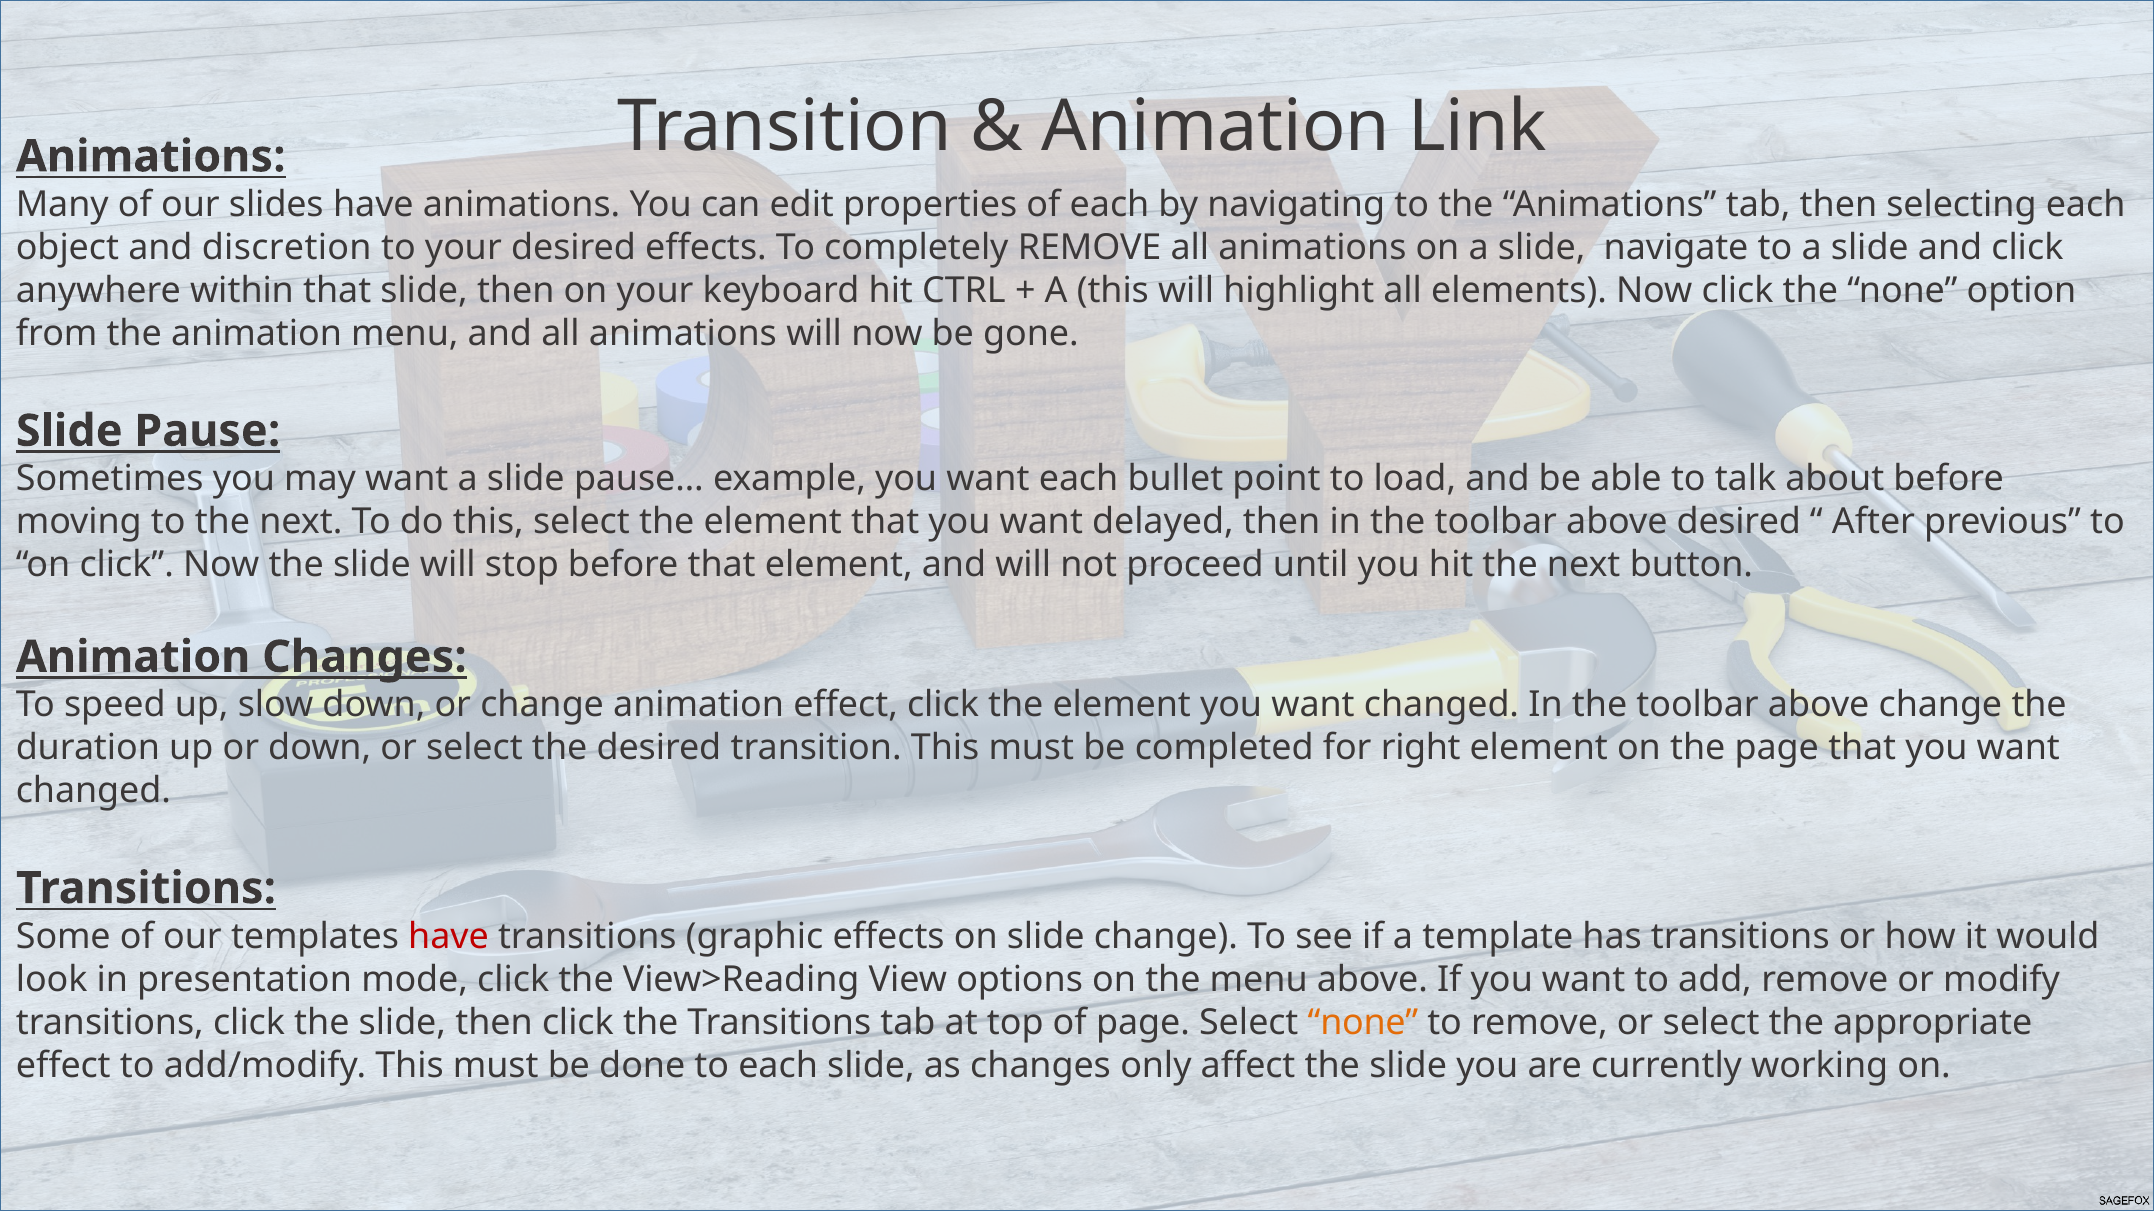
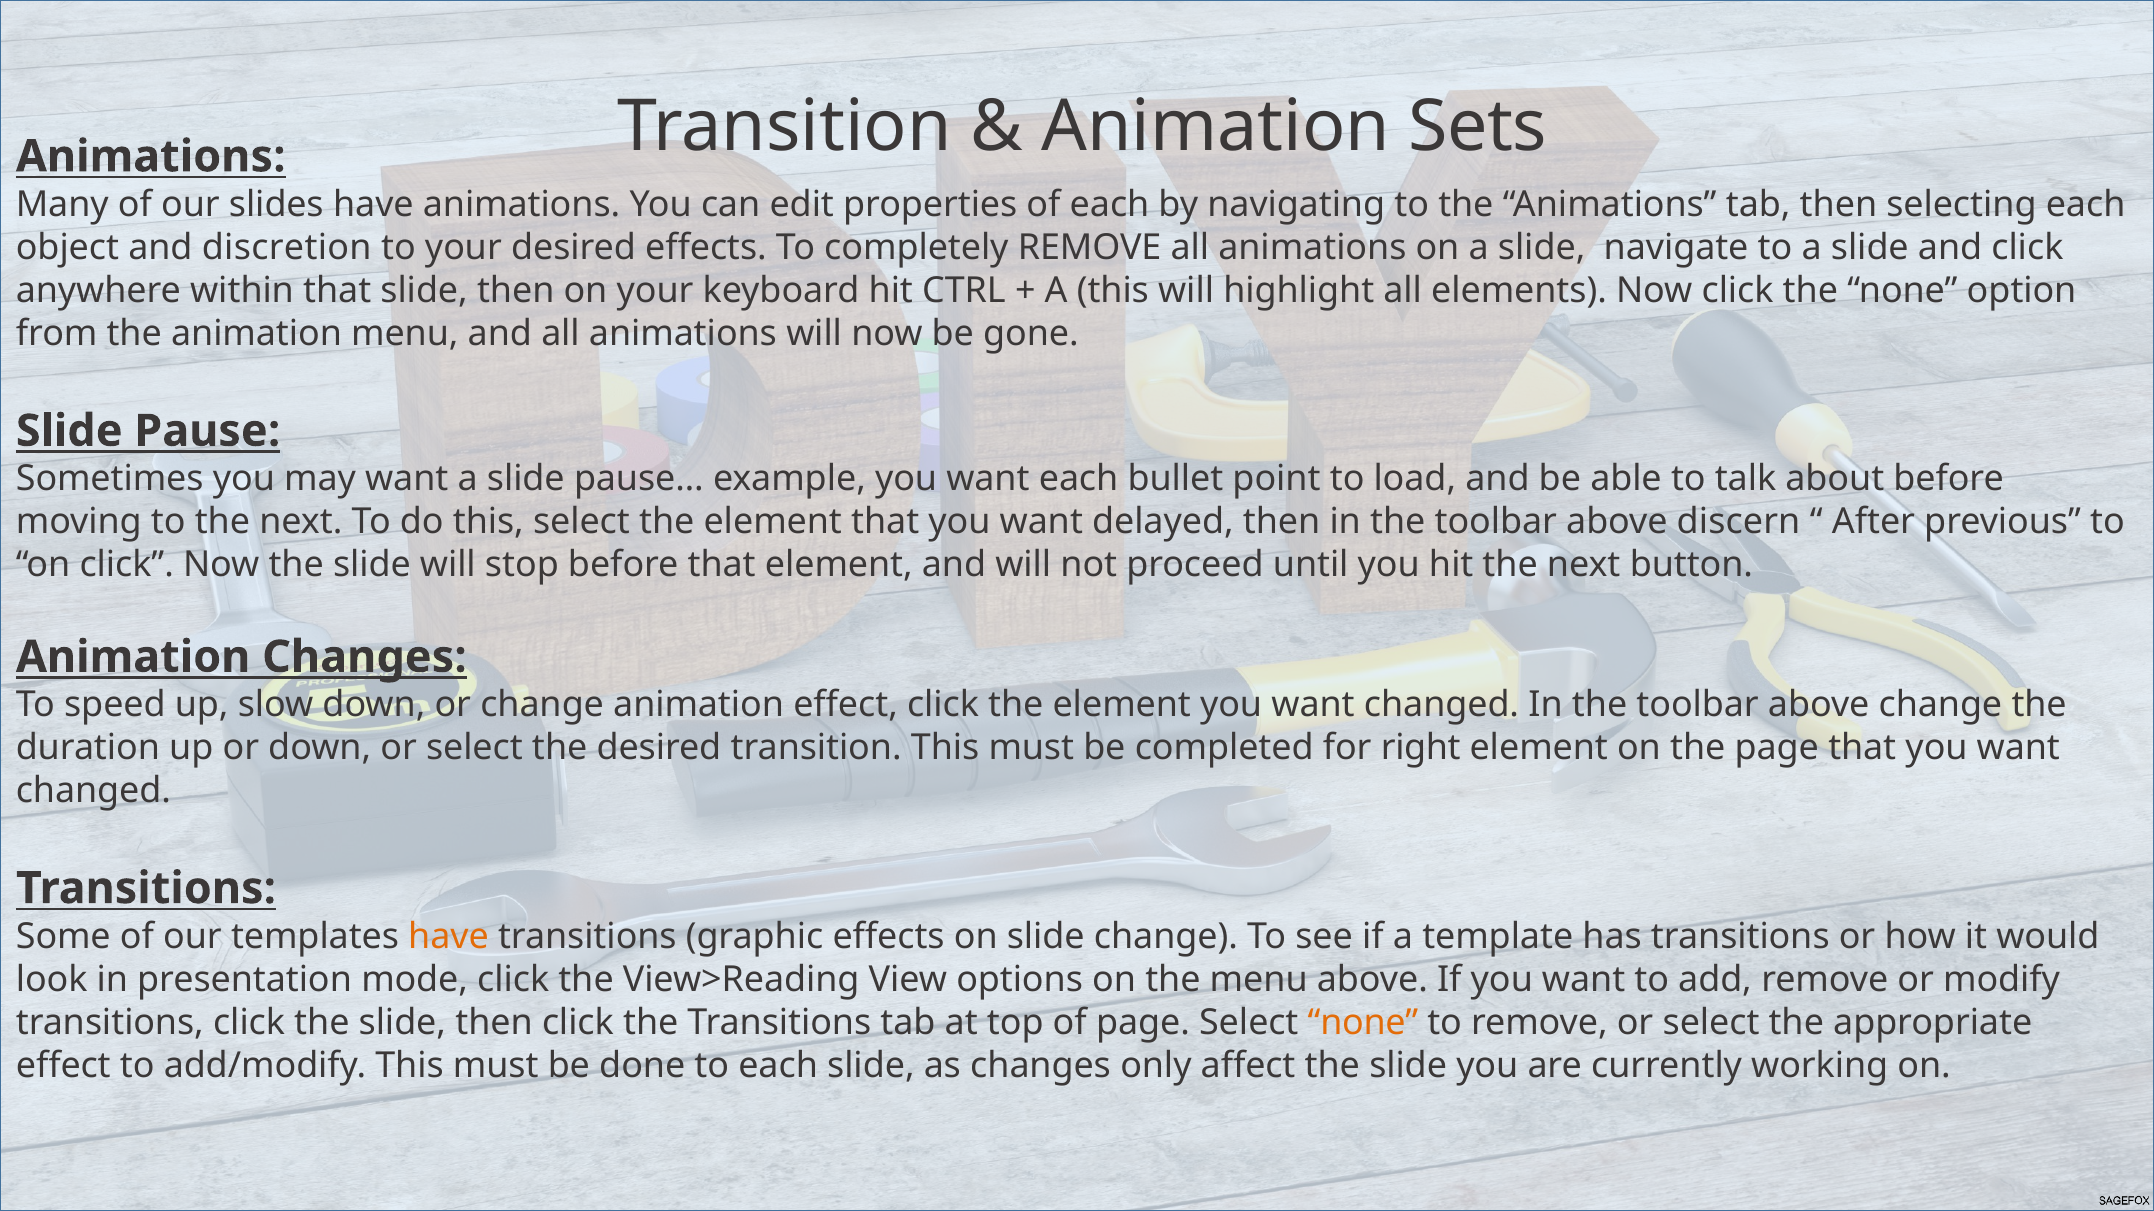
Link: Link -> Sets
above desired: desired -> discern
have at (449, 937) colour: red -> orange
